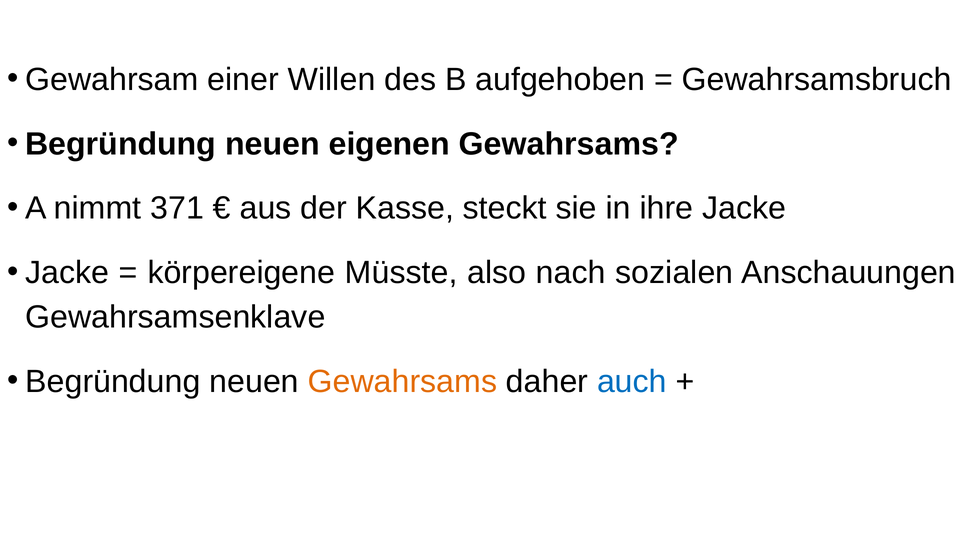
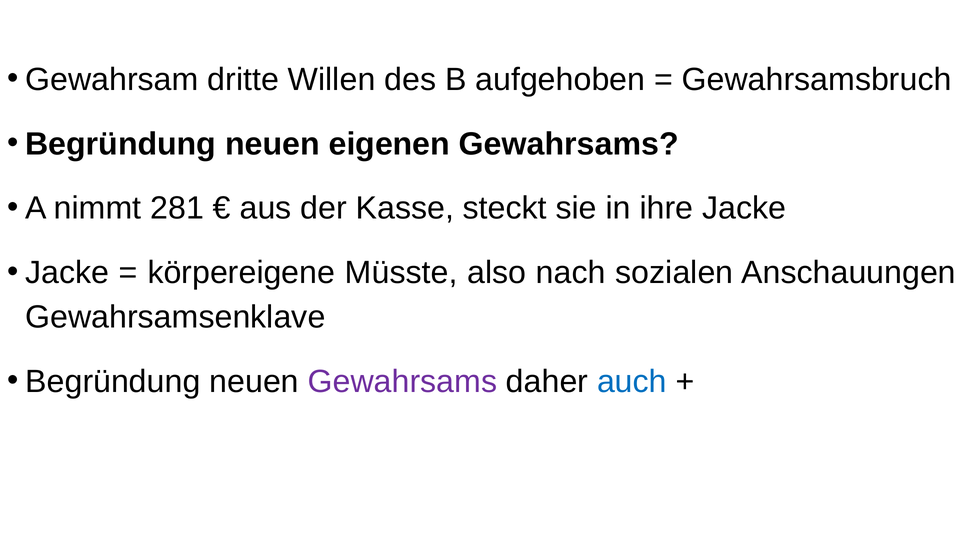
einer: einer -> dritte
371: 371 -> 281
Gewahrsams at (402, 382) colour: orange -> purple
